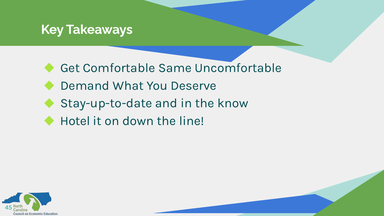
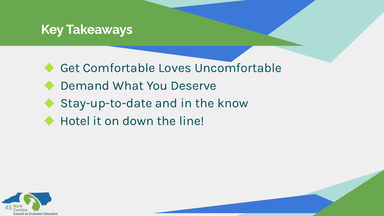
Same: Same -> Loves
